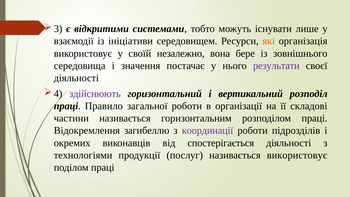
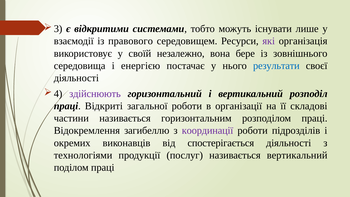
ініціативи: ініціативи -> правового
які colour: orange -> purple
значення: значення -> енергією
результати colour: purple -> blue
Правило: Правило -> Відкриті
називається використовує: використовує -> вертикальний
